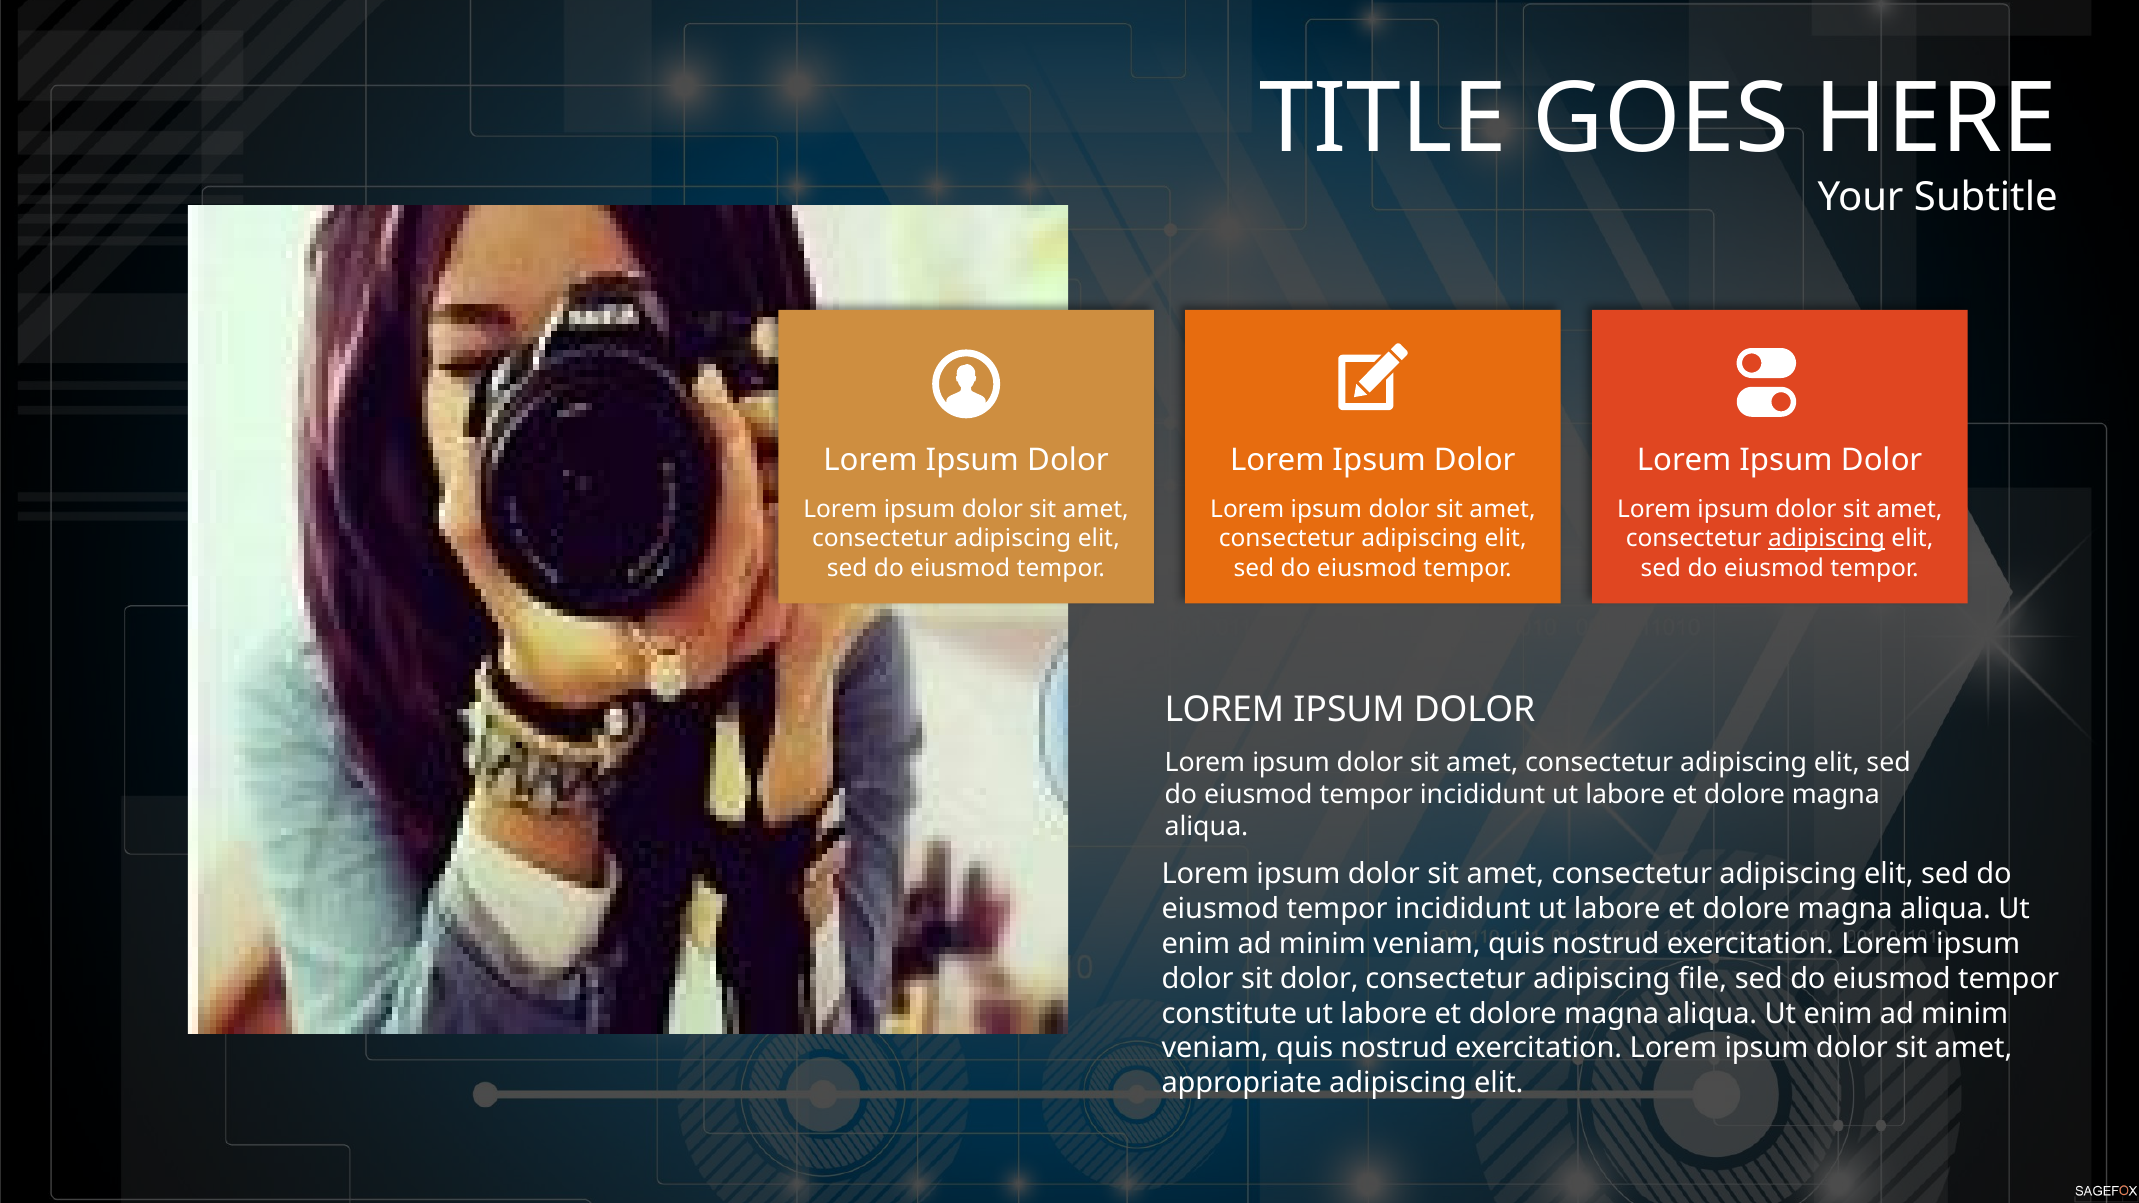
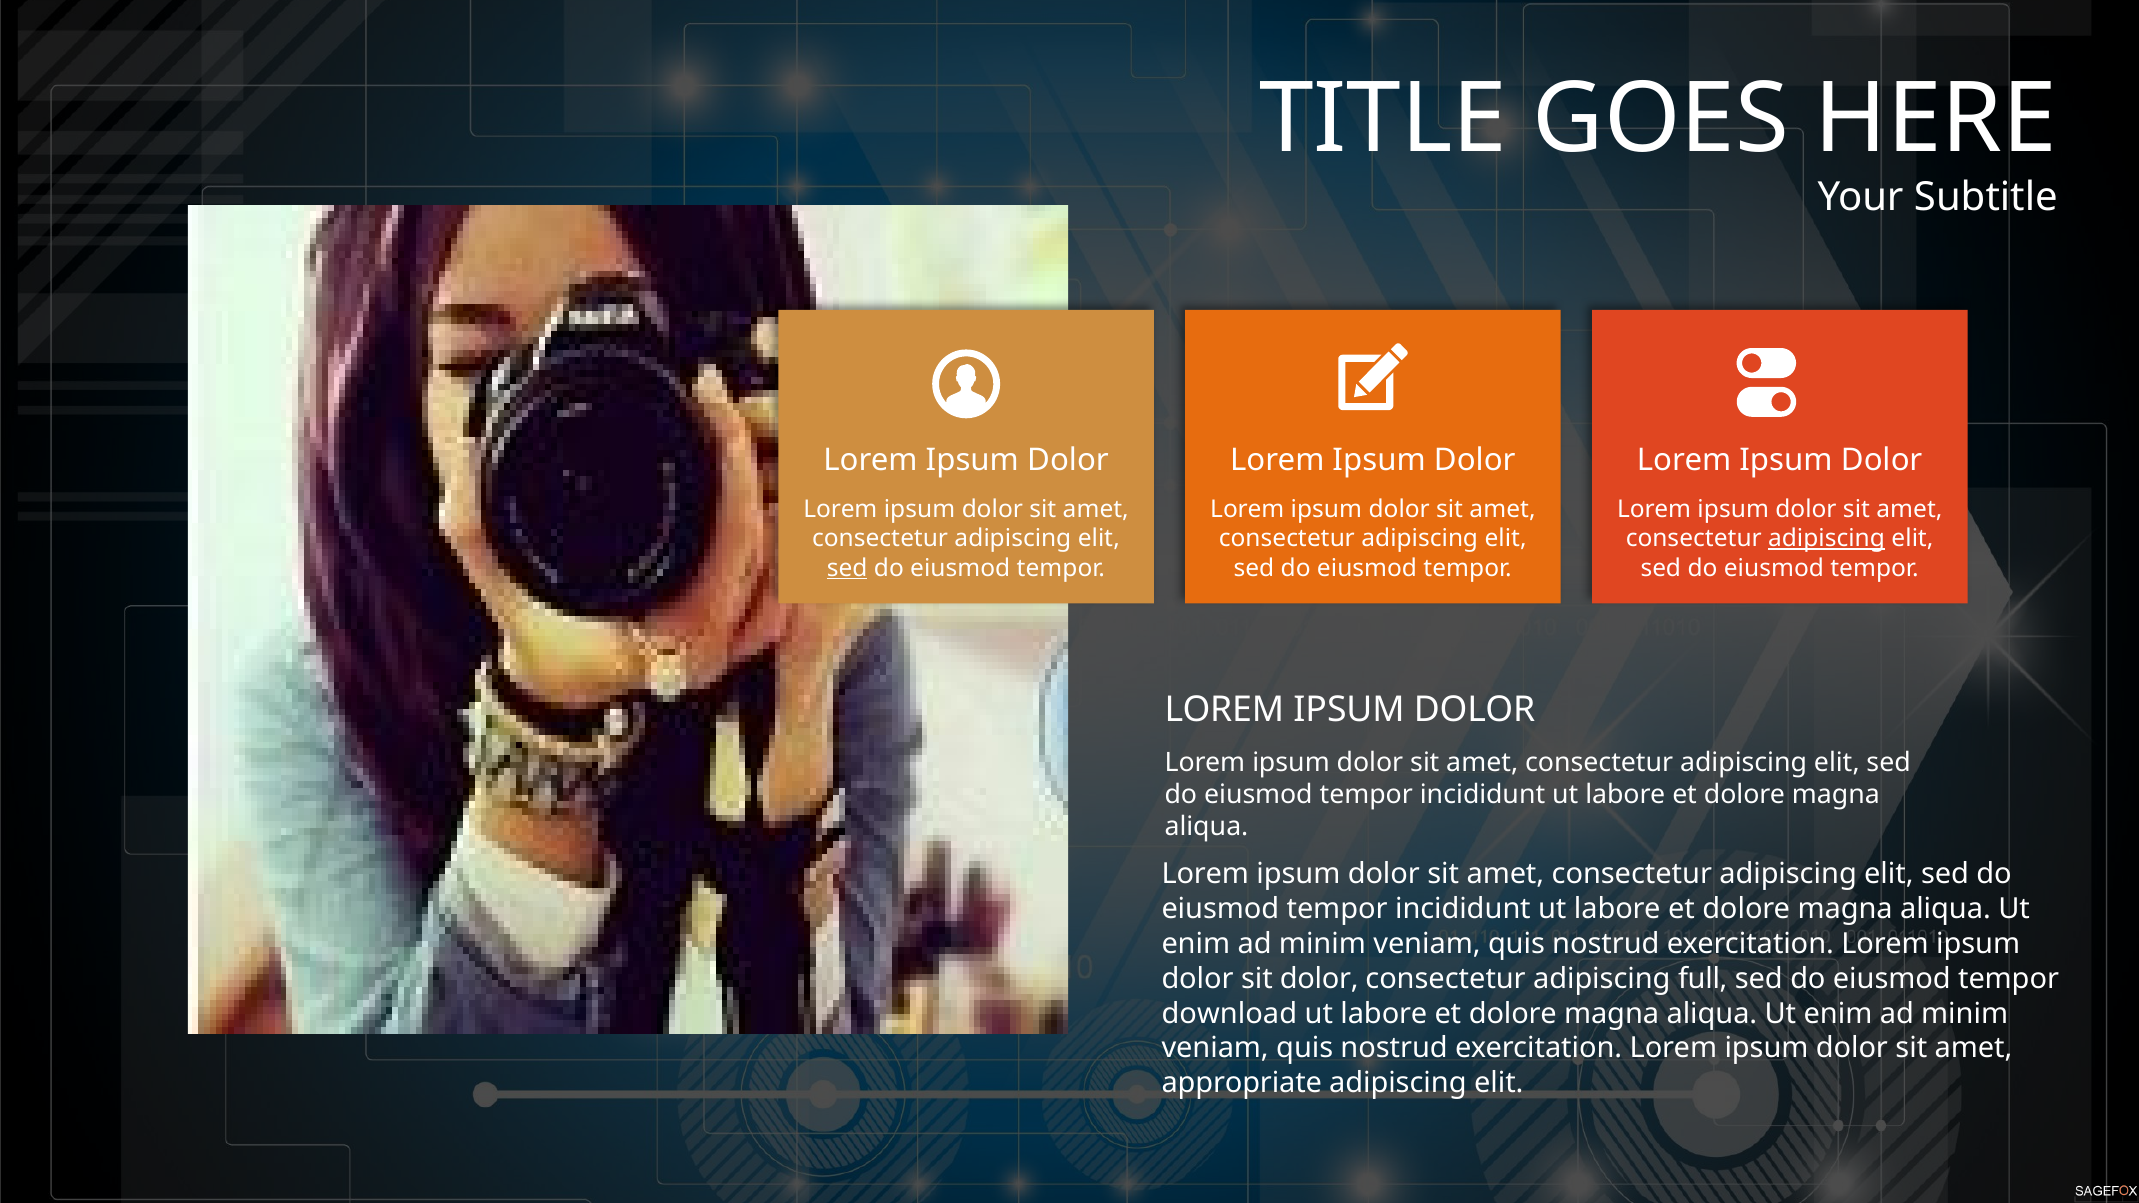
sed at (847, 568) underline: none -> present
file: file -> full
constitute: constitute -> download
